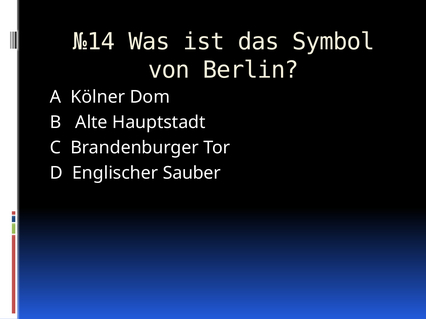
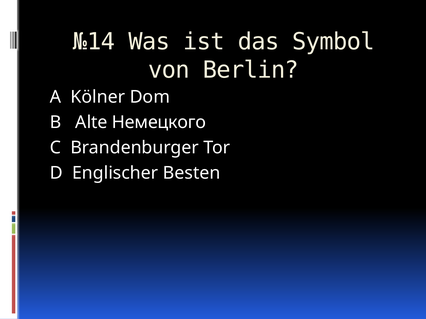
Hauptstadt: Hauptstadt -> Немецкого
Sauber: Sauber -> Besten
